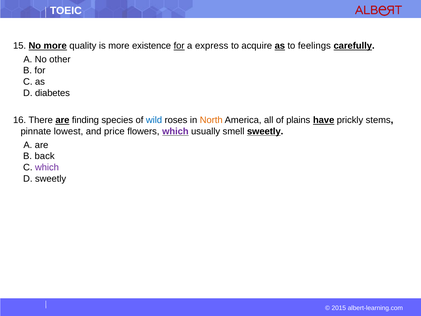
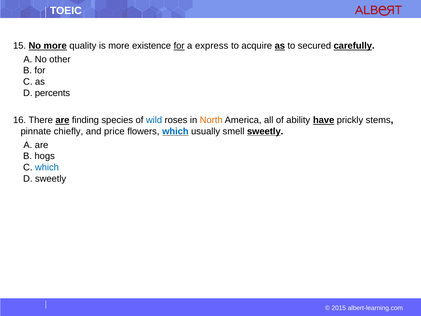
feelings: feelings -> secured
diabetes: diabetes -> percents
plains: plains -> ability
lowest: lowest -> chiefly
which at (175, 131) colour: purple -> blue
back: back -> hogs
which at (47, 167) colour: purple -> blue
